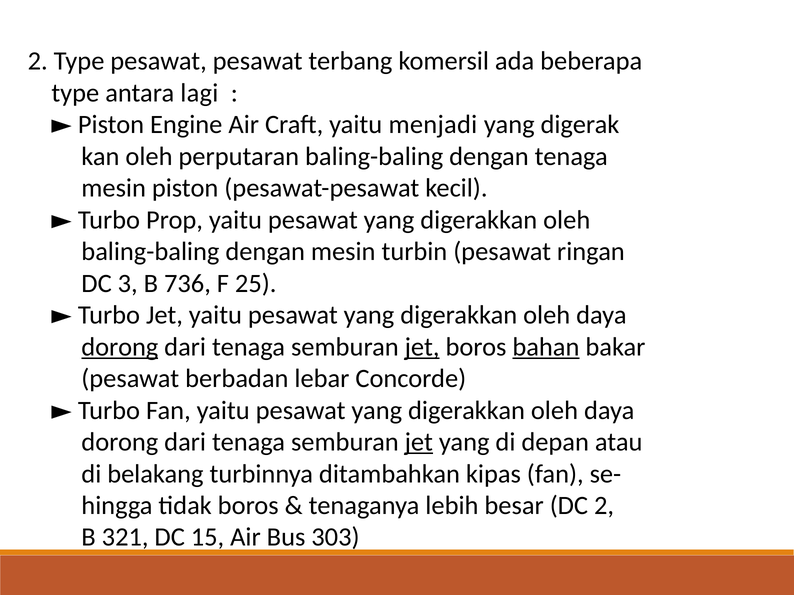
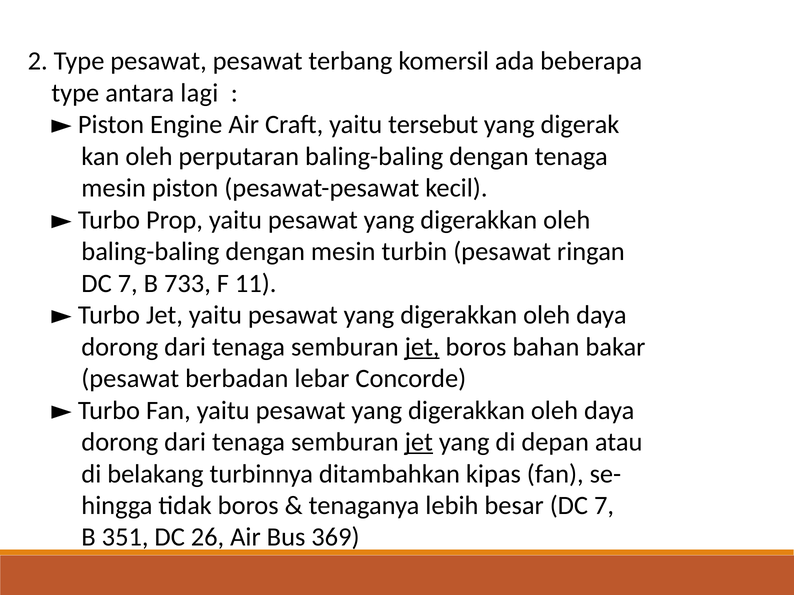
menjadi: menjadi -> tersebut
3 at (128, 284): 3 -> 7
736: 736 -> 733
25: 25 -> 11
dorong at (120, 347) underline: present -> none
bahan underline: present -> none
besar DC 2: 2 -> 7
321: 321 -> 351
15: 15 -> 26
303: 303 -> 369
